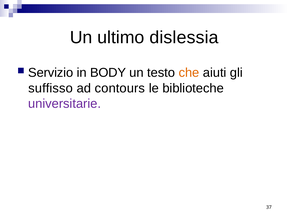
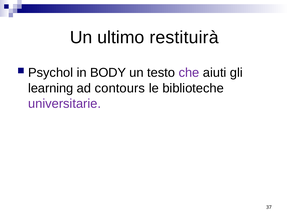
dislessia: dislessia -> restituirà
Servizio: Servizio -> Psychol
che colour: orange -> purple
suffisso: suffisso -> learning
